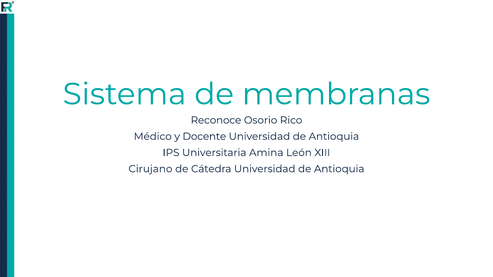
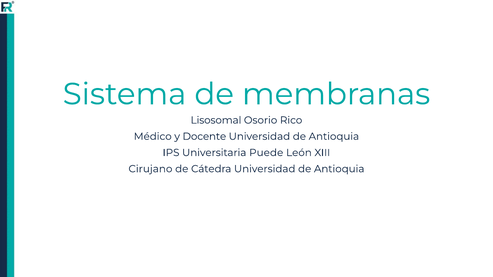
Reconoce: Reconoce -> Lisosomal
Amina: Amina -> Puede
